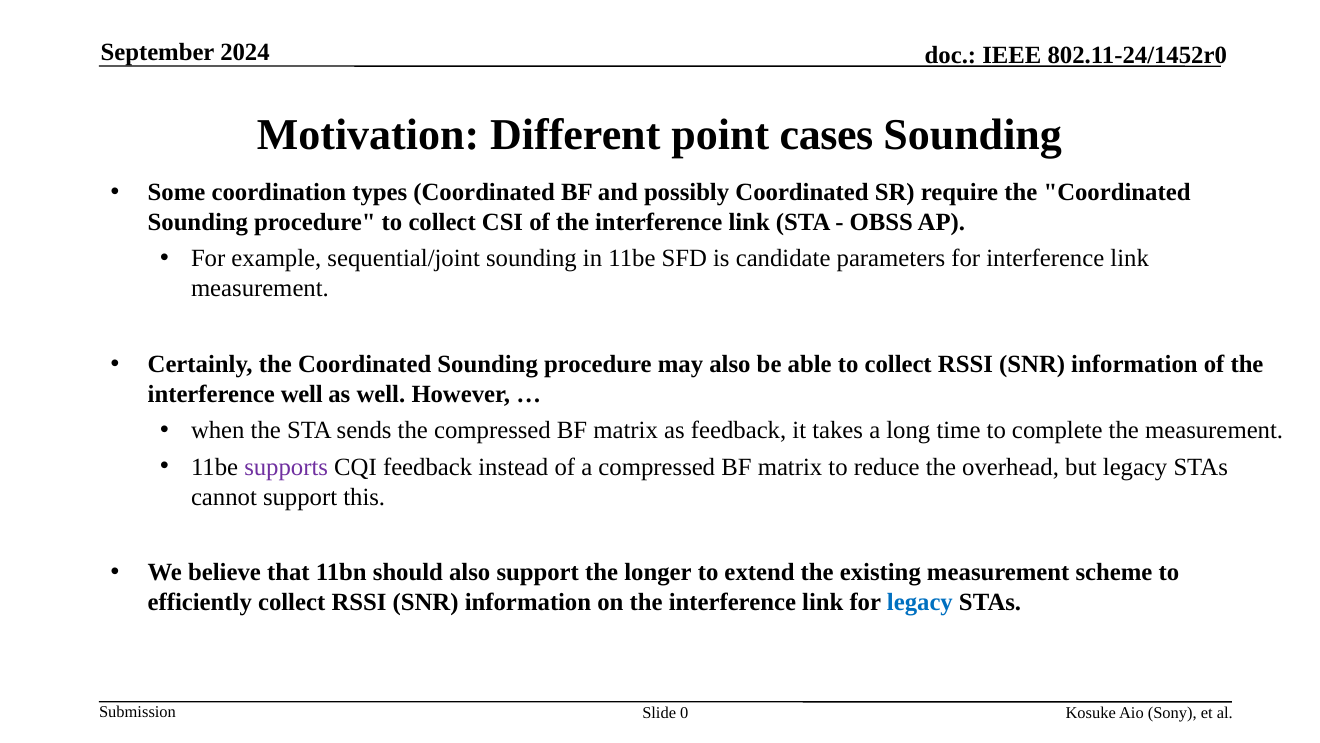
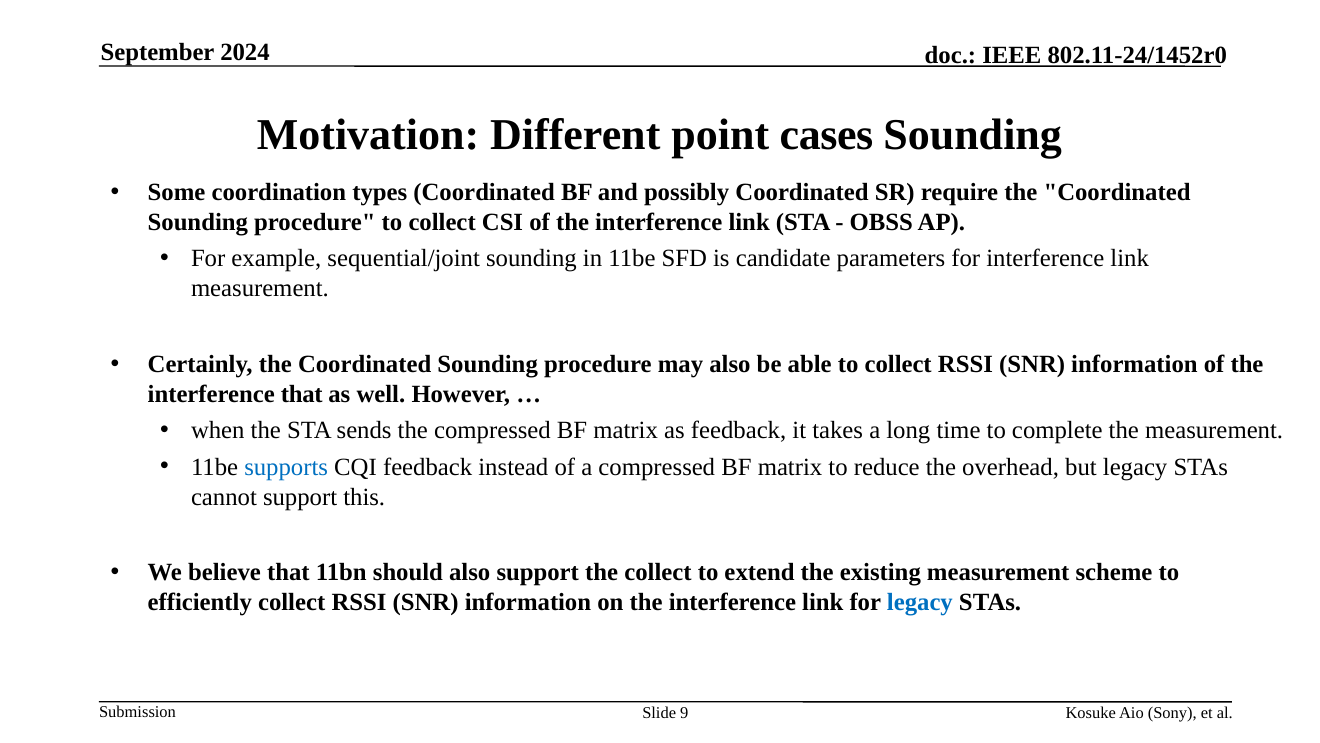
interference well: well -> that
supports colour: purple -> blue
the longer: longer -> collect
0: 0 -> 9
